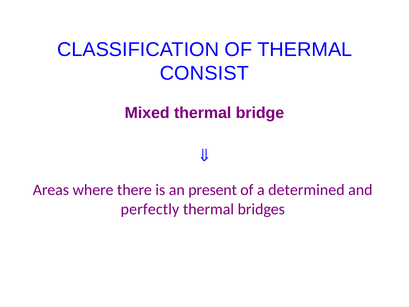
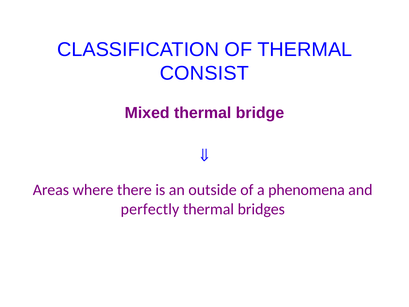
present: present -> outside
determined: determined -> phenomena
